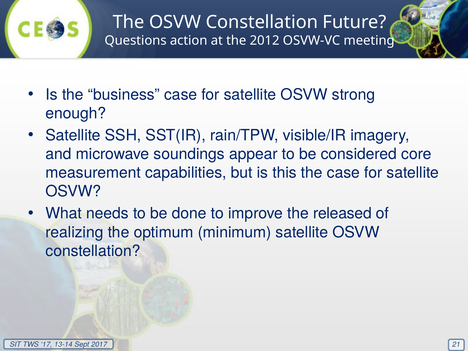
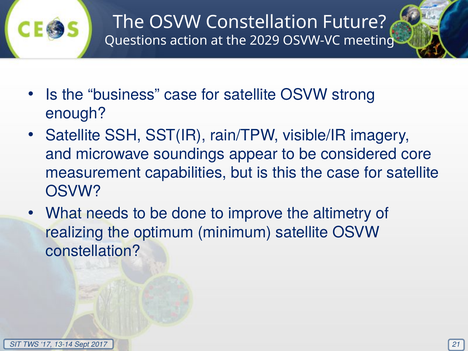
2012: 2012 -> 2029
released: released -> altimetry
